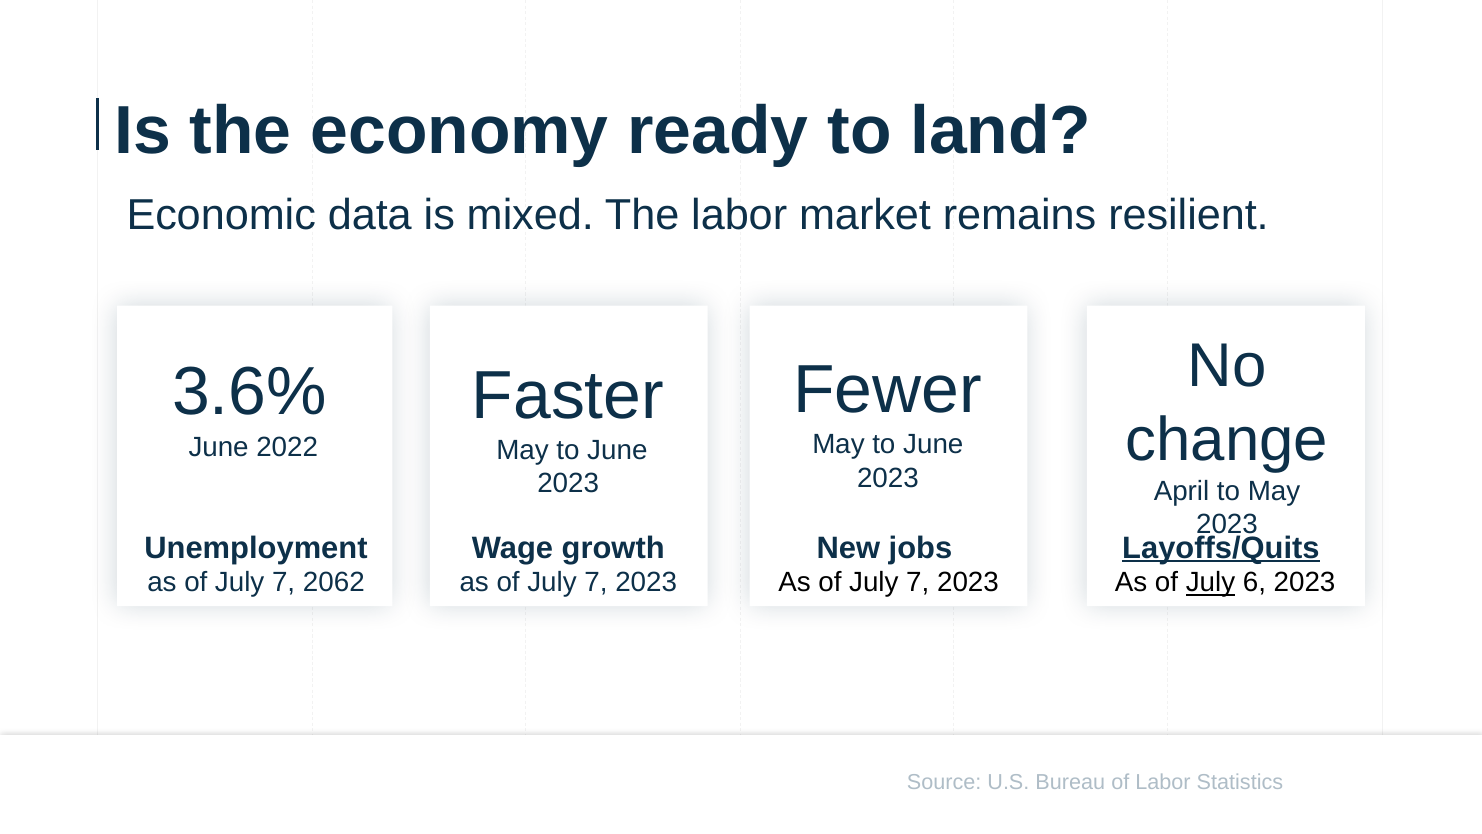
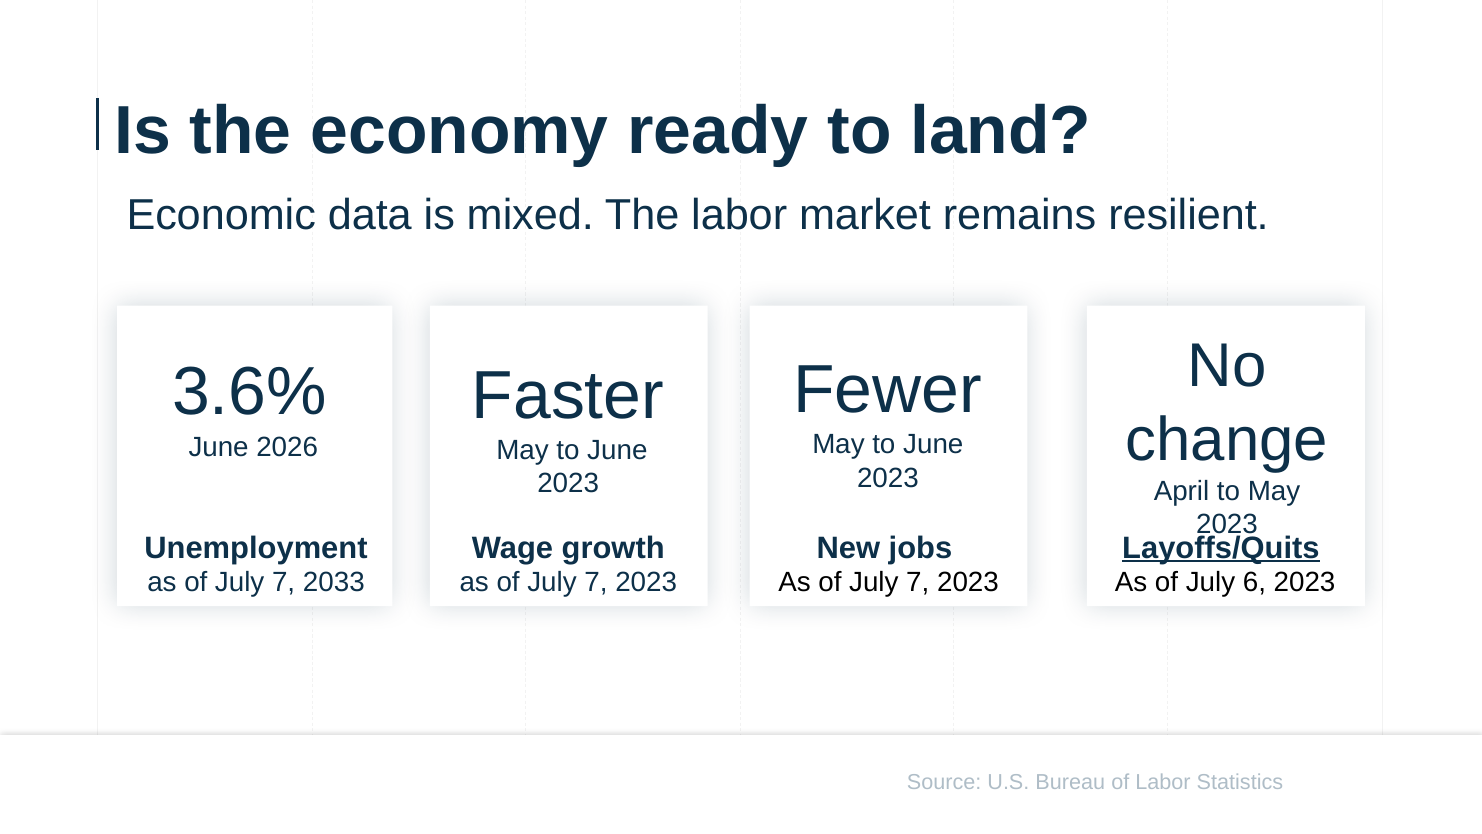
2022: 2022 -> 2026
2062: 2062 -> 2033
July at (1210, 583) underline: present -> none
